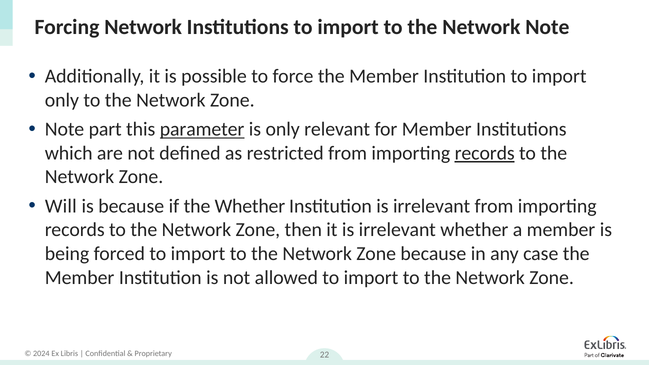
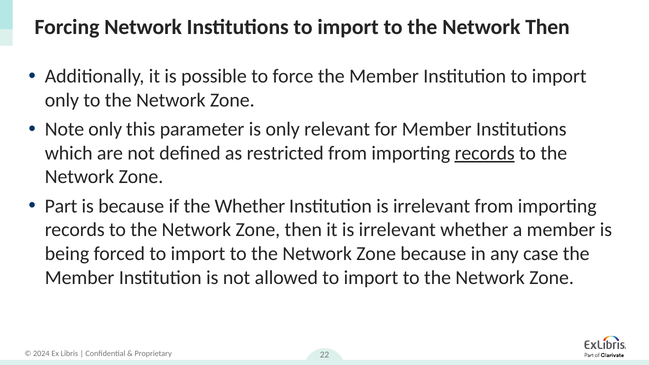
Network Note: Note -> Then
Note part: part -> only
parameter underline: present -> none
Will: Will -> Part
